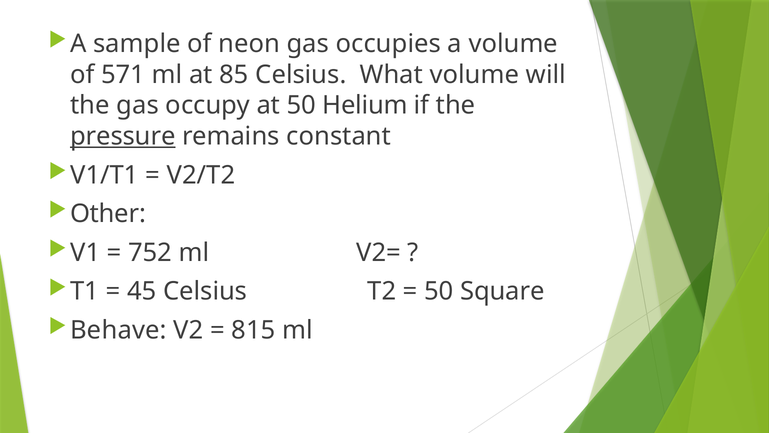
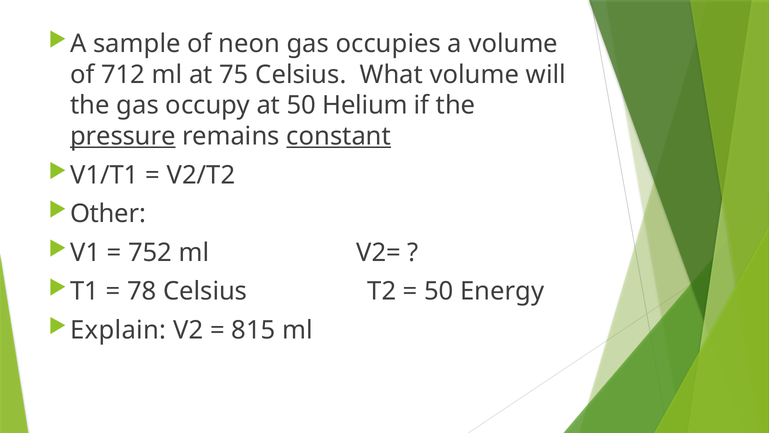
571: 571 -> 712
85: 85 -> 75
constant underline: none -> present
45: 45 -> 78
Square: Square -> Energy
Behave: Behave -> Explain
